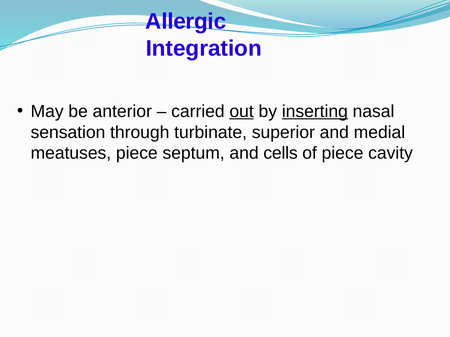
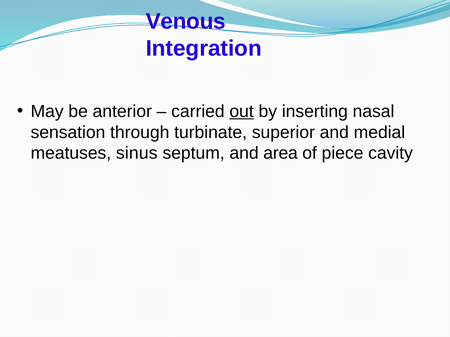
Allergic: Allergic -> Venous
inserting underline: present -> none
meatuses piece: piece -> sinus
cells: cells -> area
